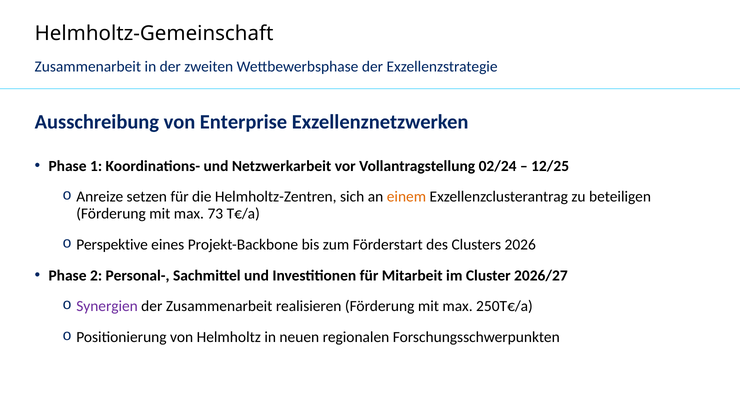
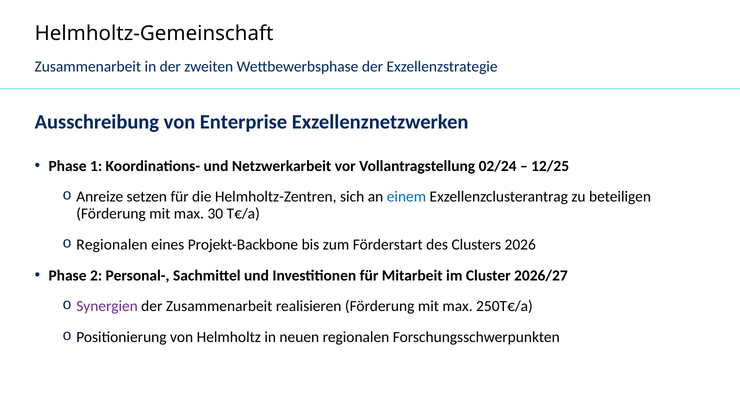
einem colour: orange -> blue
73: 73 -> 30
Perspektive at (112, 245): Perspektive -> Regionalen
